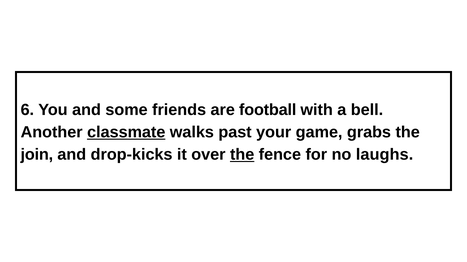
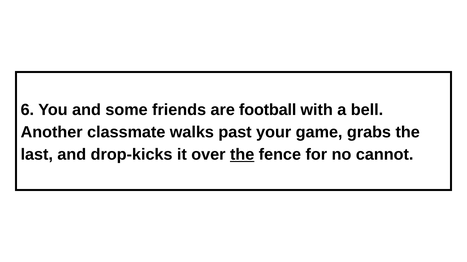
classmate underline: present -> none
join: join -> last
laughs: laughs -> cannot
